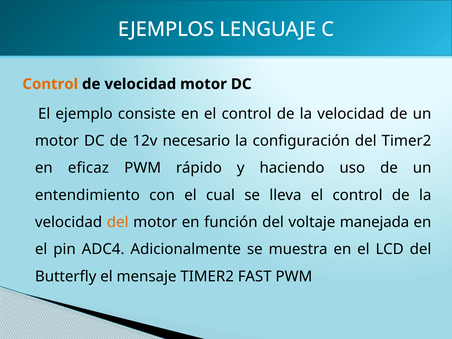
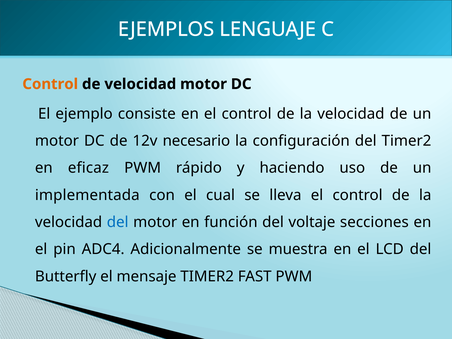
entendimiento: entendimiento -> implementada
del at (118, 222) colour: orange -> blue
manejada: manejada -> secciones
